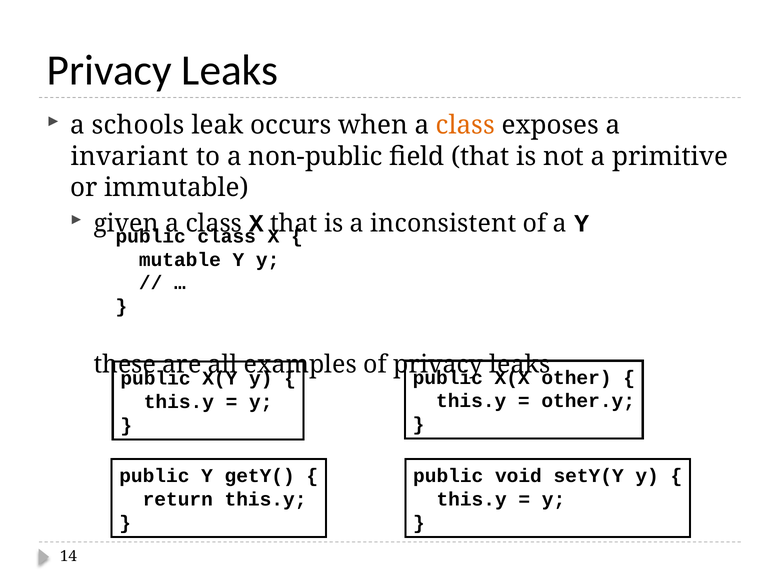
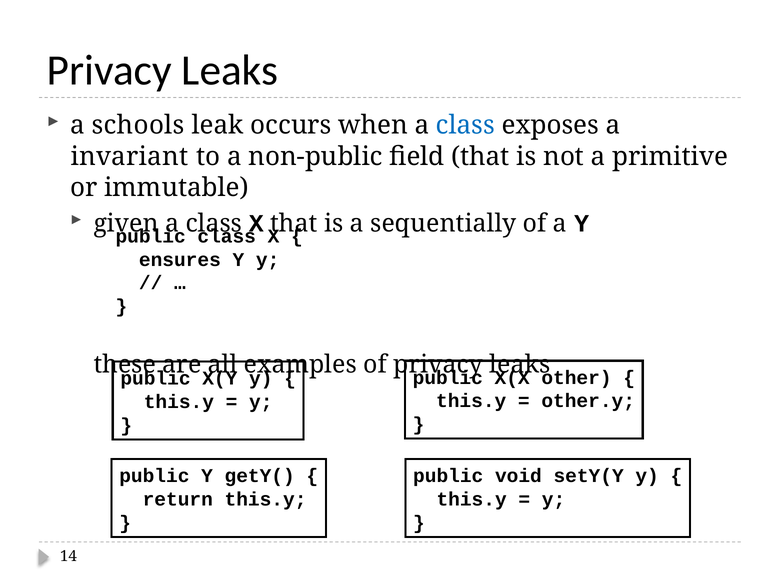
class at (465, 125) colour: orange -> blue
inconsistent: inconsistent -> sequentially
mutable: mutable -> ensures
